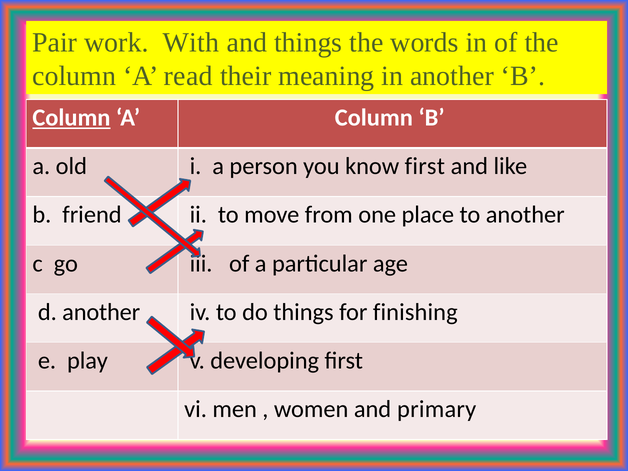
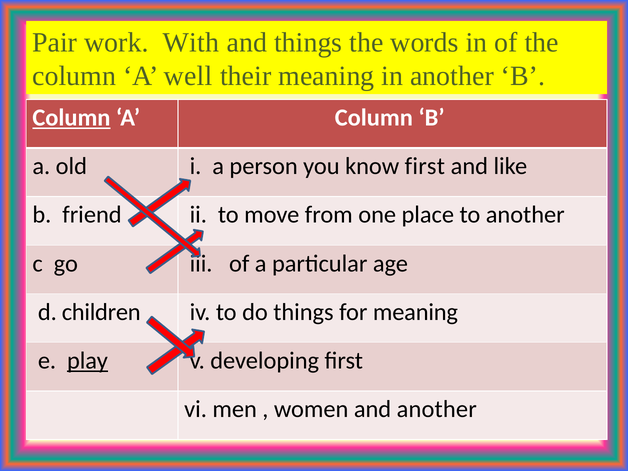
read: read -> well
d another: another -> children
for finishing: finishing -> meaning
play underline: none -> present
and primary: primary -> another
